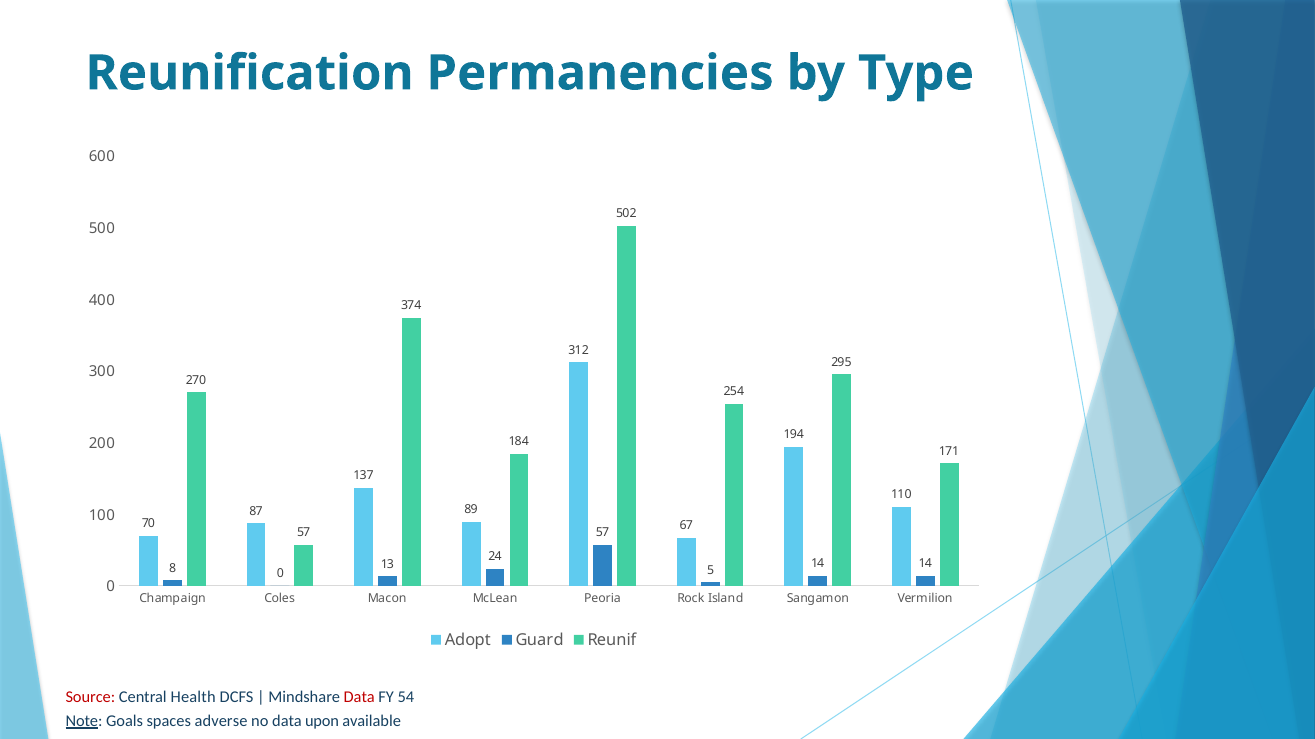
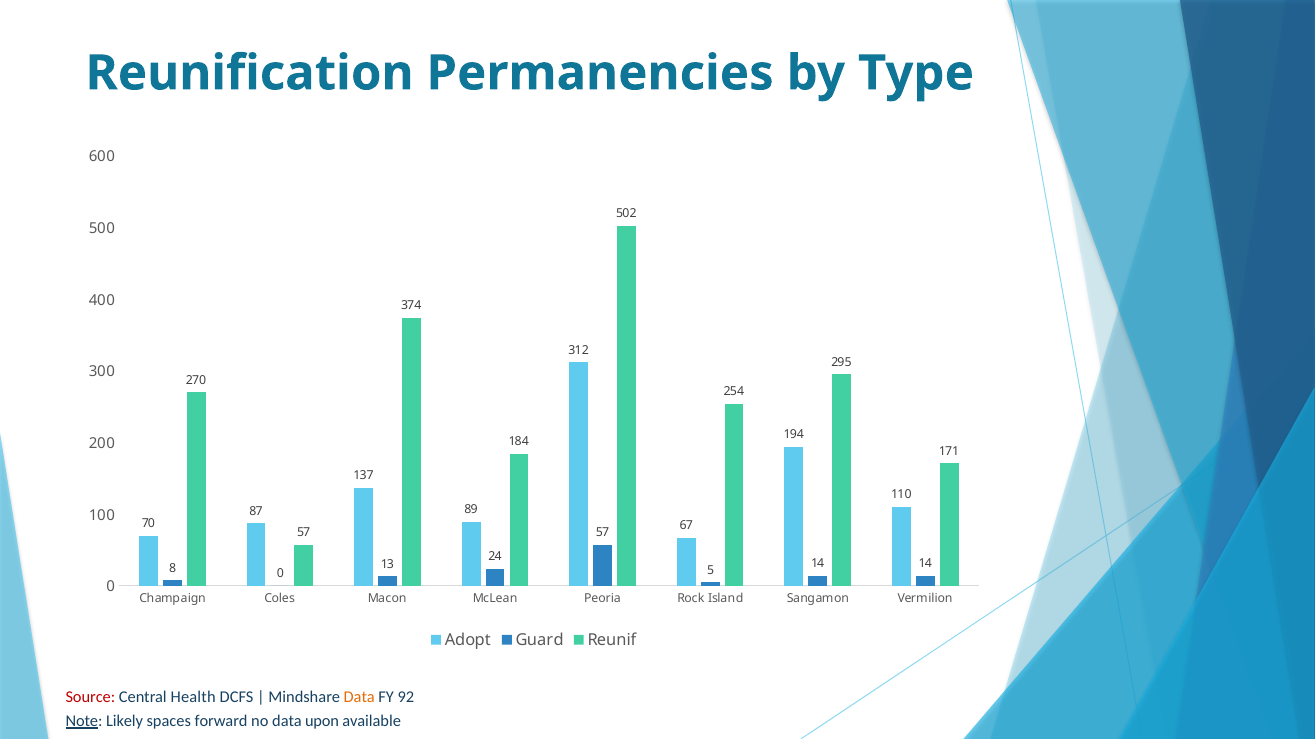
Data at (359, 698) colour: red -> orange
54: 54 -> 92
Goals: Goals -> Likely
adverse: adverse -> forward
